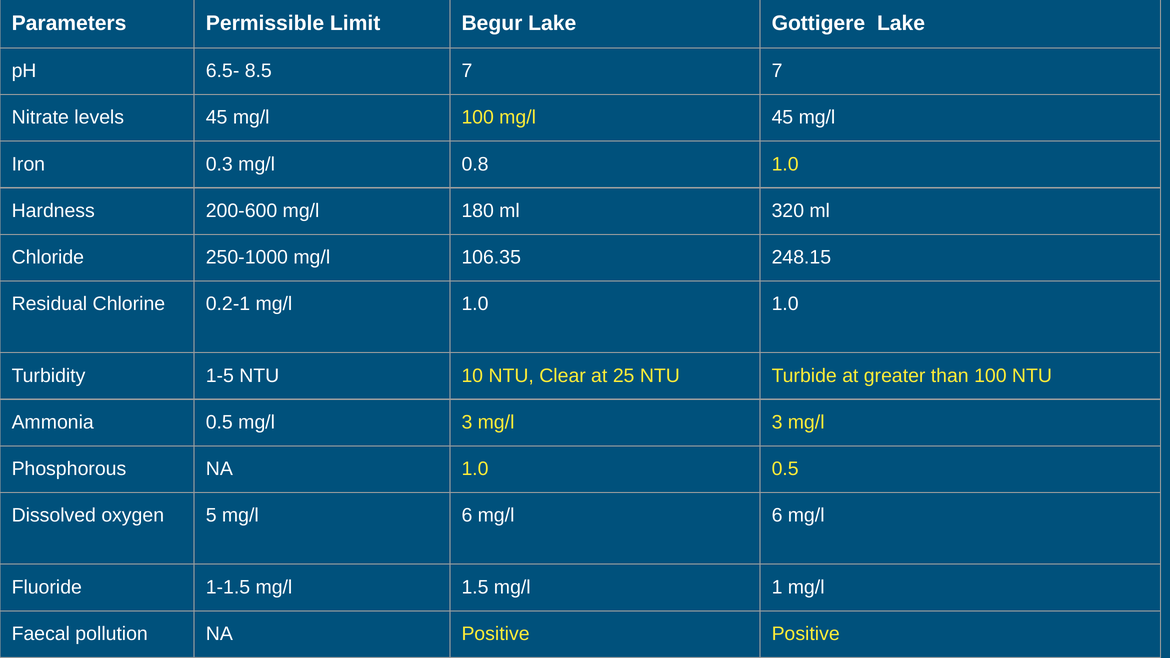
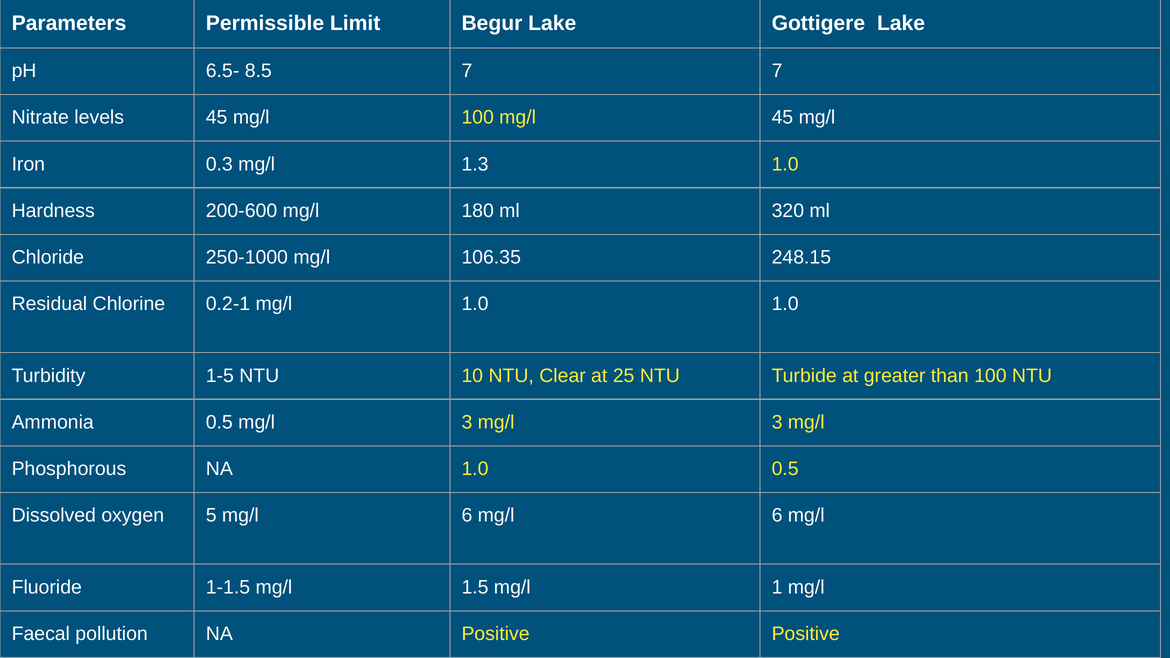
0.8: 0.8 -> 1.3
